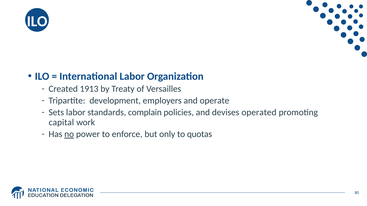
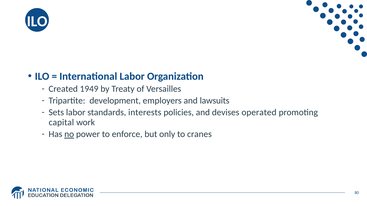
1913: 1913 -> 1949
operate: operate -> lawsuits
complain: complain -> interests
quotas: quotas -> cranes
